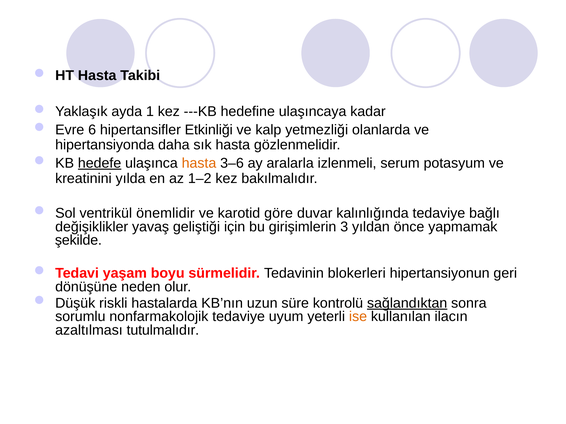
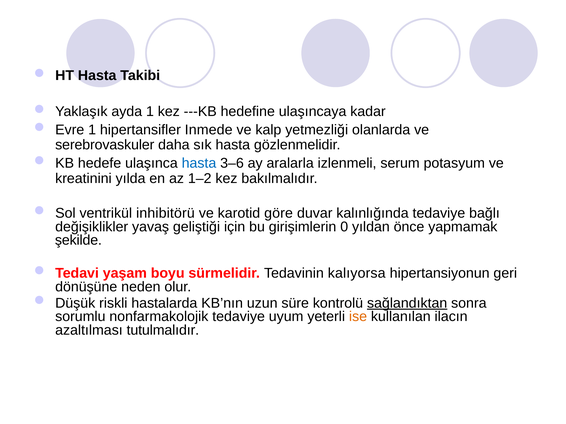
Evre 6: 6 -> 1
Etkinliği: Etkinliği -> Inmede
hipertansiyonda: hipertansiyonda -> serebrovaskuler
hedefe underline: present -> none
hasta at (199, 163) colour: orange -> blue
önemlidir: önemlidir -> inhibitörü
3: 3 -> 0
blokerleri: blokerleri -> kalıyorsa
